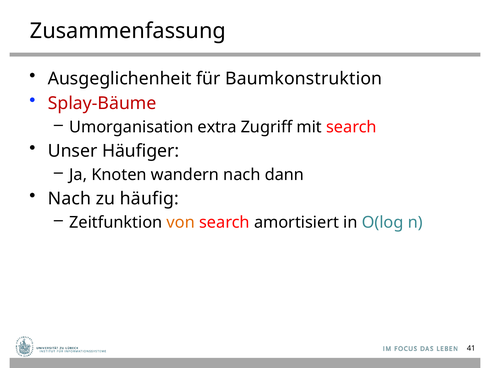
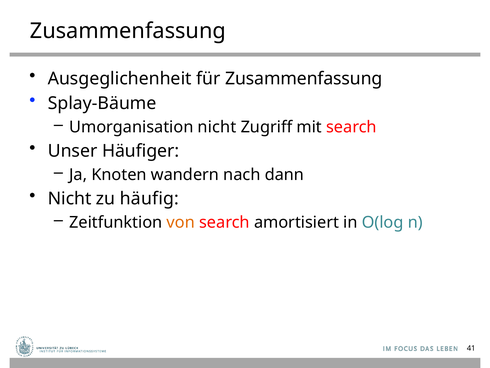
für Baumkonstruktion: Baumkonstruktion -> Zusammenfassung
Splay-Bäume colour: red -> black
Umorganisation extra: extra -> nicht
Nach at (69, 198): Nach -> Nicht
